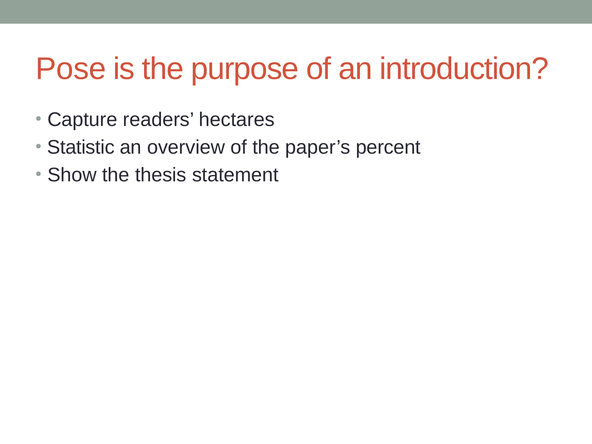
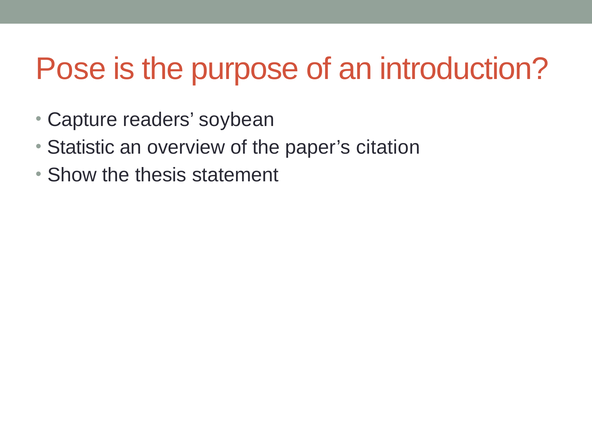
hectares: hectares -> soybean
percent: percent -> citation
